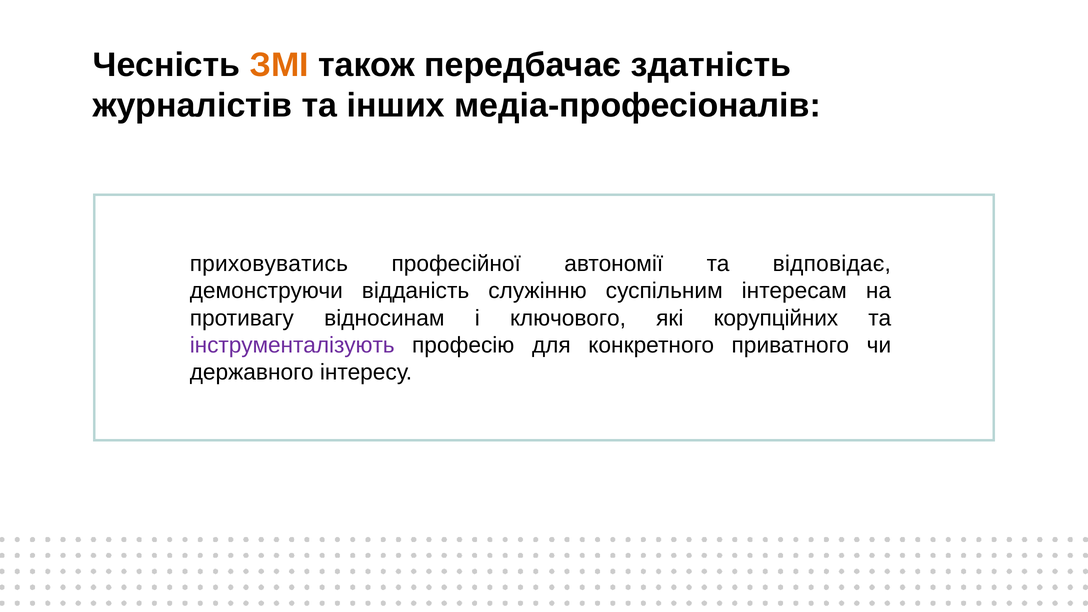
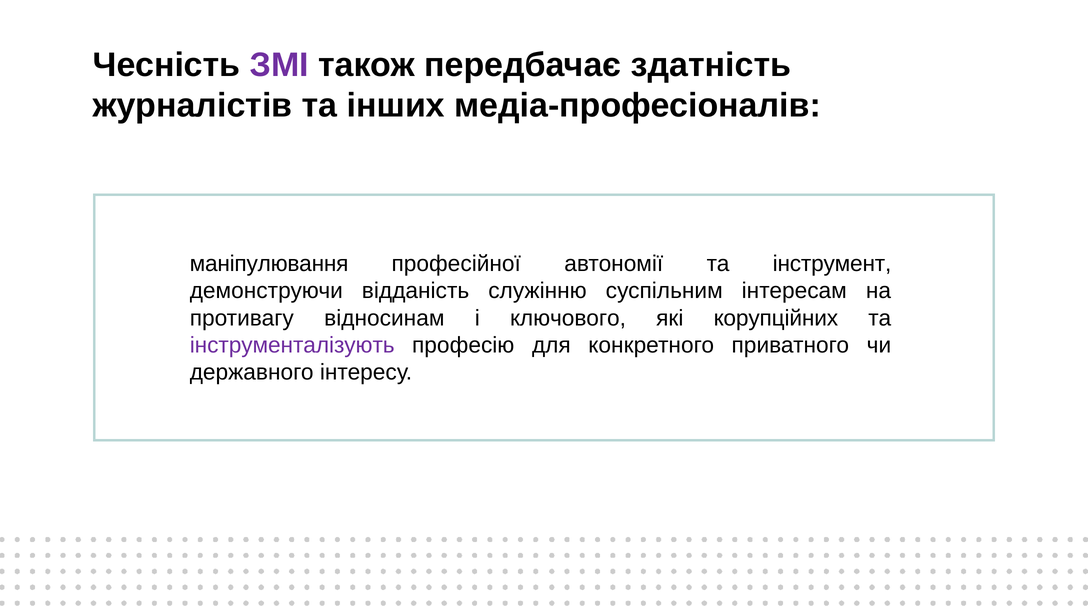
ЗМІ colour: orange -> purple
приховуватись: приховуватись -> маніпулювання
відповідає: відповідає -> інструмент
